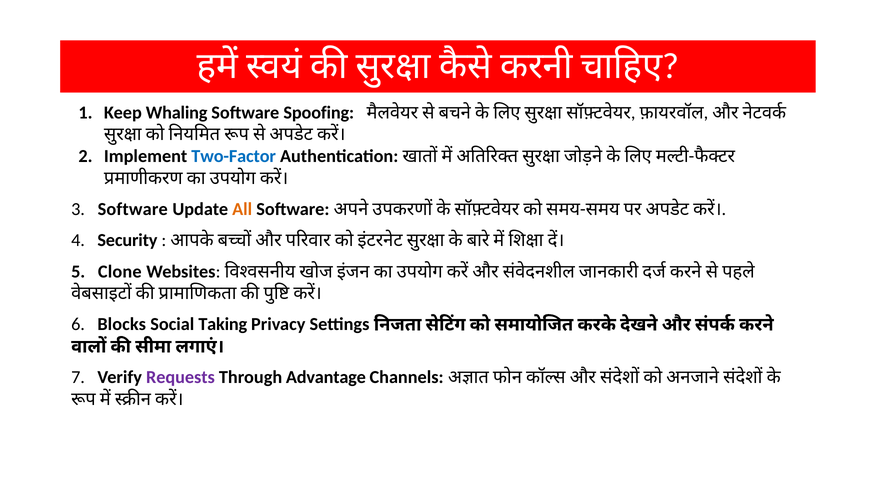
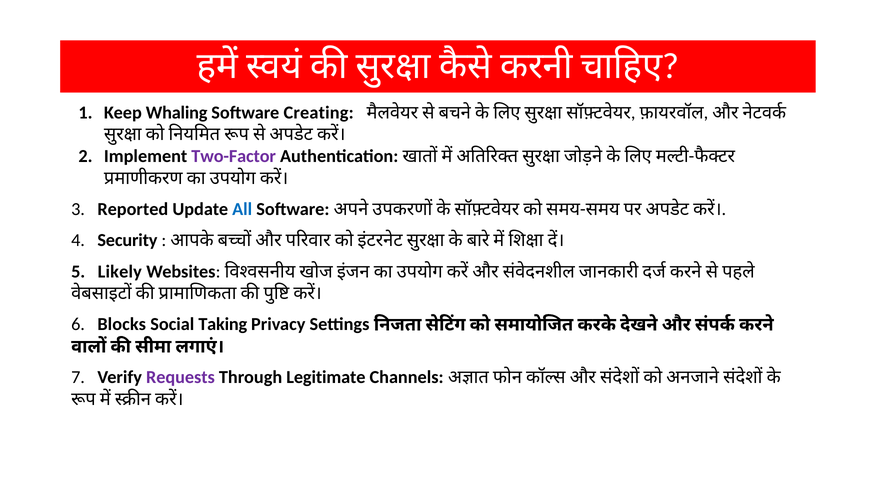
Spoofing: Spoofing -> Creating
Two-Factor colour: blue -> purple
3 Software: Software -> Reported
All colour: orange -> blue
Clone: Clone -> Likely
Advantage: Advantage -> Legitimate
